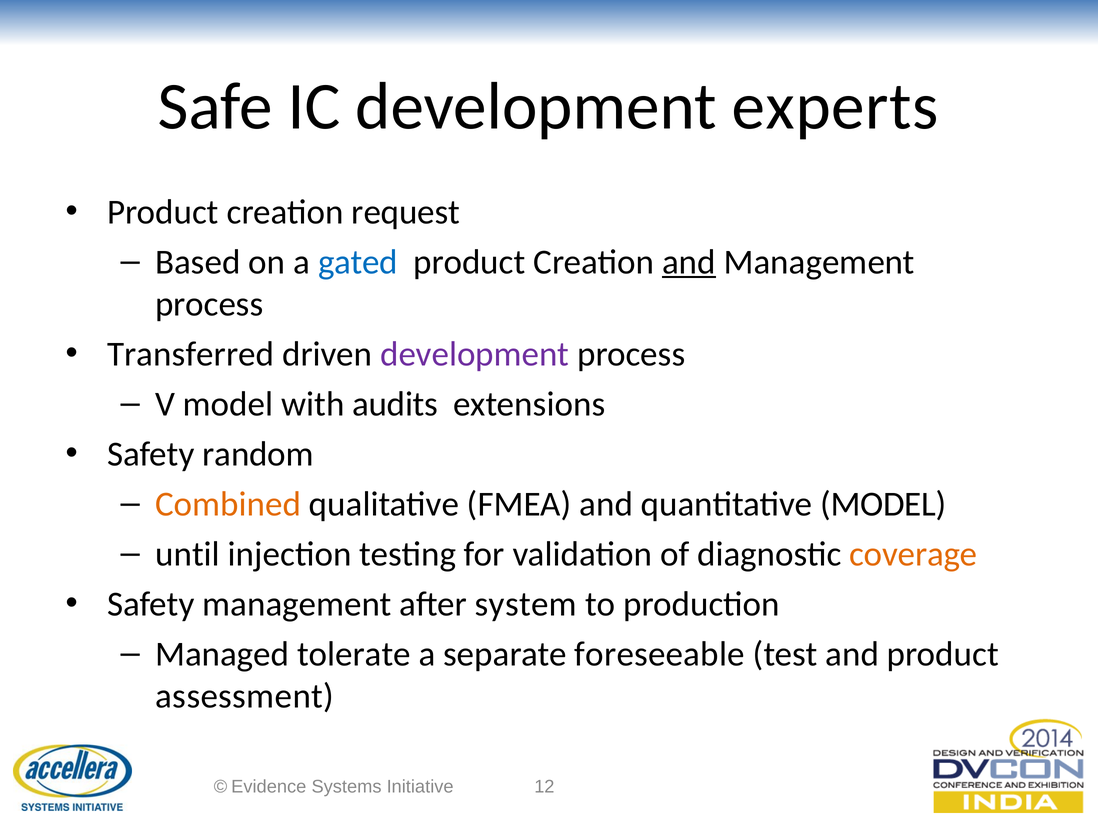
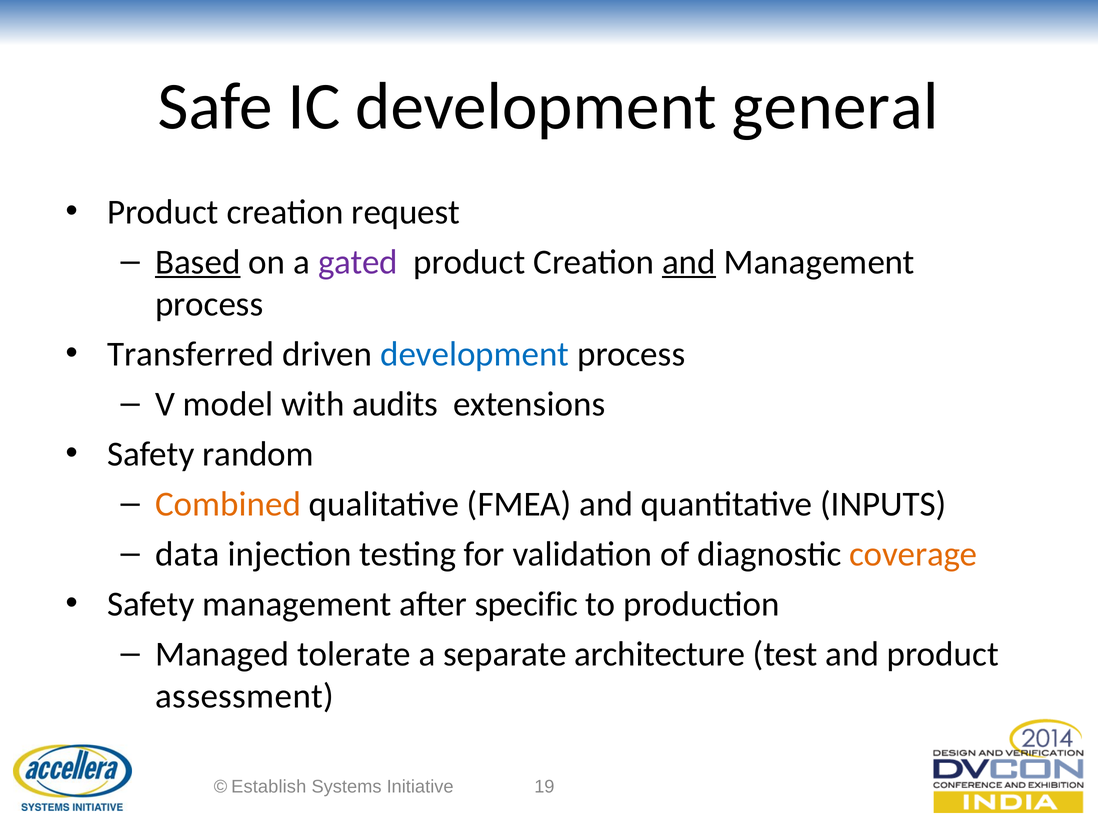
experts: experts -> general
Based underline: none -> present
gated colour: blue -> purple
development at (475, 354) colour: purple -> blue
quantitative MODEL: MODEL -> INPUTS
until: until -> data
system: system -> specific
foreseeable: foreseeable -> architecture
Evidence: Evidence -> Establish
12: 12 -> 19
